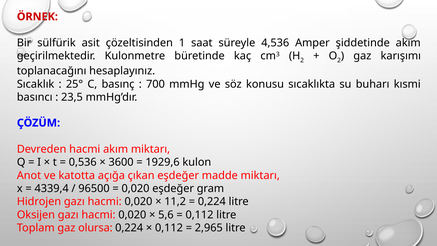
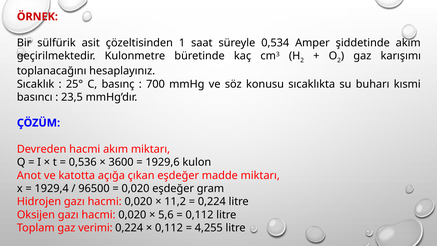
4,536: 4,536 -> 0,534
4339,4: 4339,4 -> 1929,4
olursa: olursa -> verimi
2,965: 2,965 -> 4,255
